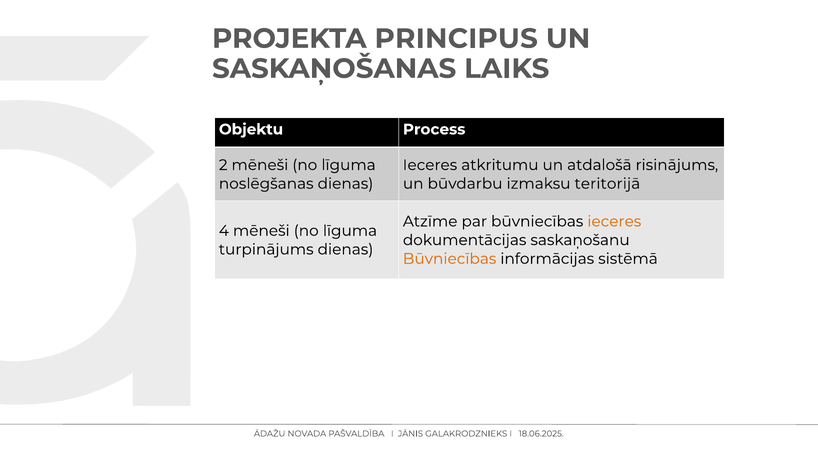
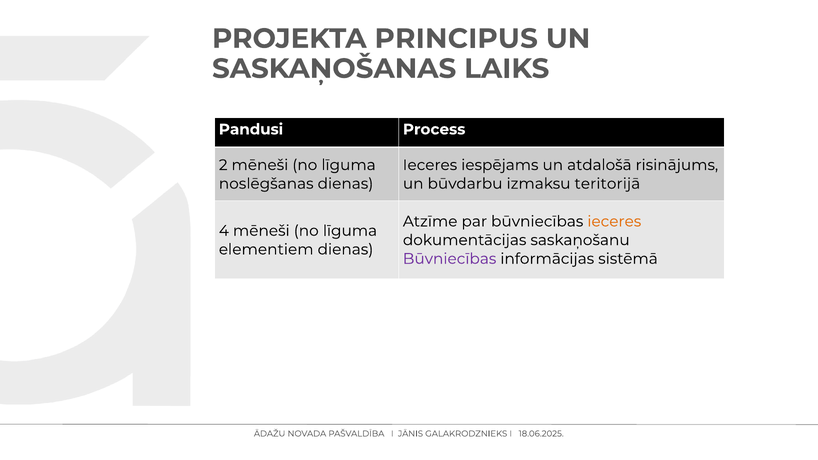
Objektu: Objektu -> Pandusi
atkritumu: atkritumu -> iespējams
turpinājums: turpinājums -> elementiem
Būvniecības at (450, 259) colour: orange -> purple
